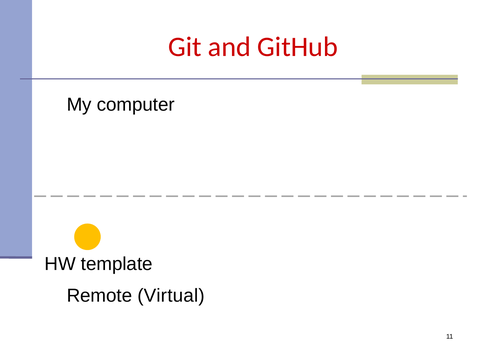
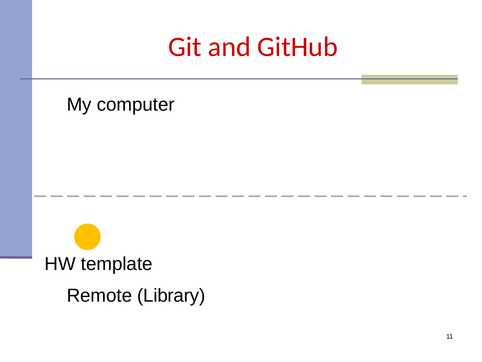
Virtual: Virtual -> Library
